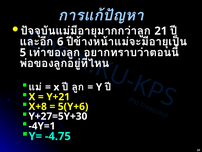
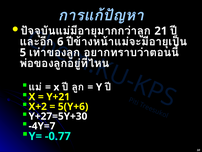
X+8: X+8 -> X+2
-4Y=1: -4Y=1 -> -4Y=7
-4.75: -4.75 -> -0.77
